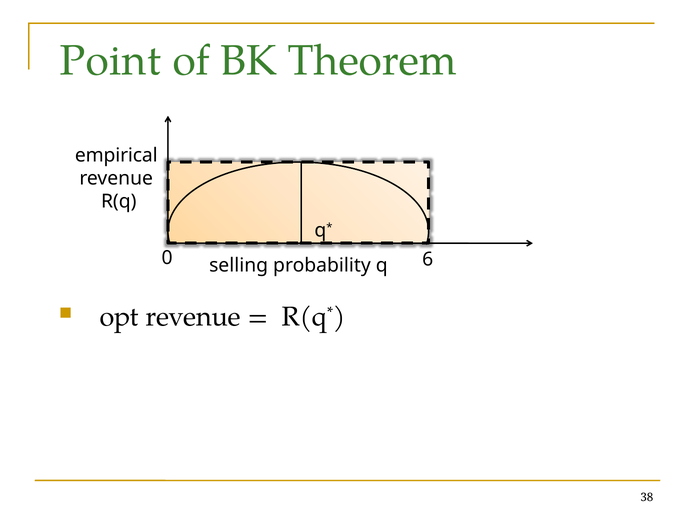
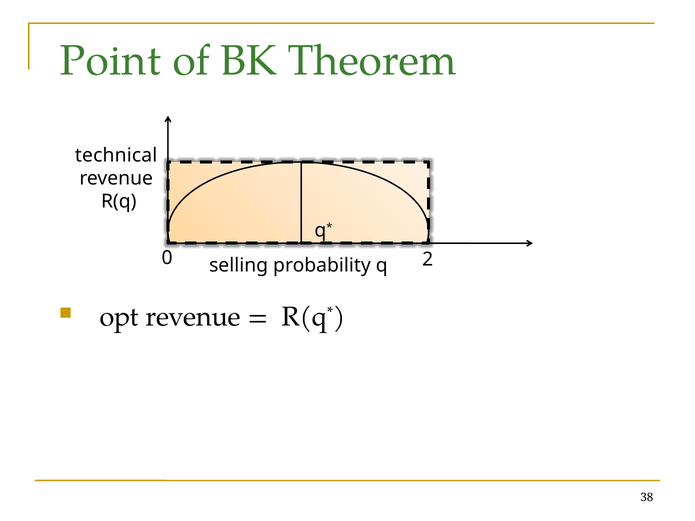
empirical: empirical -> technical
6: 6 -> 2
